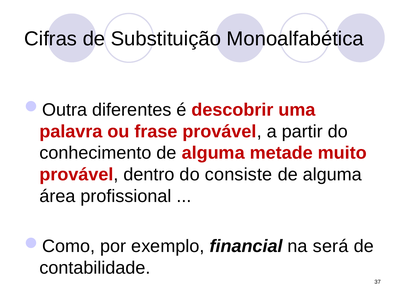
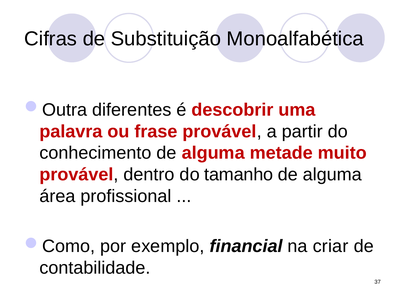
consiste: consiste -> tamanho
será: será -> criar
